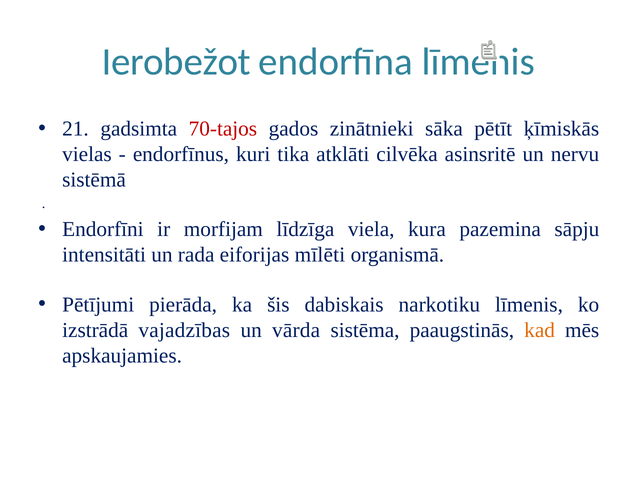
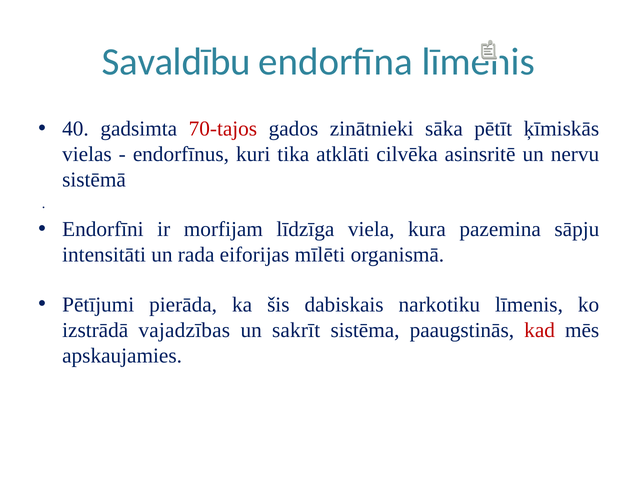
Ierobežot: Ierobežot -> Savaldību
21: 21 -> 40
vārda: vārda -> sakrīt
kad colour: orange -> red
